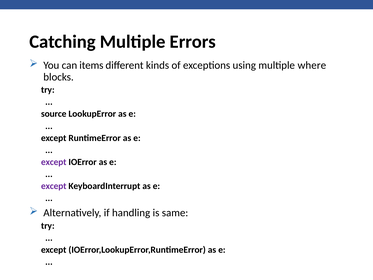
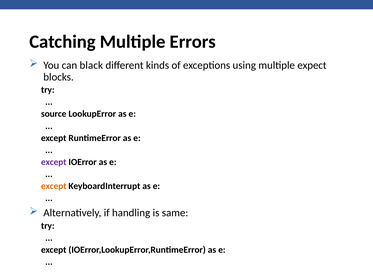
items: items -> black
where: where -> expect
except at (54, 186) colour: purple -> orange
